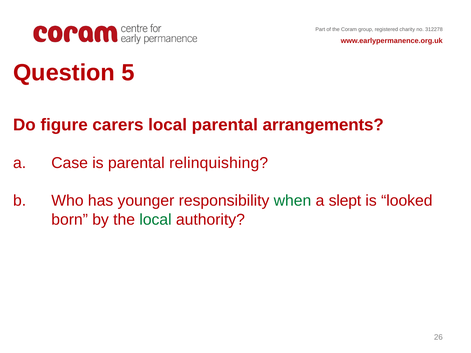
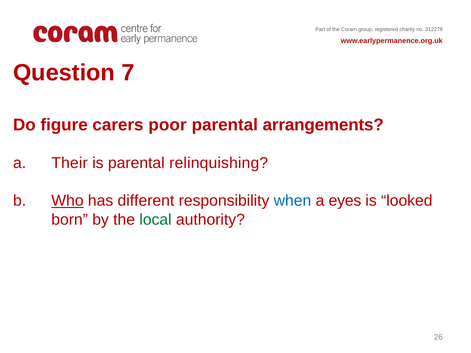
5: 5 -> 7
carers local: local -> poor
Case: Case -> Their
Who underline: none -> present
younger: younger -> different
when colour: green -> blue
slept: slept -> eyes
